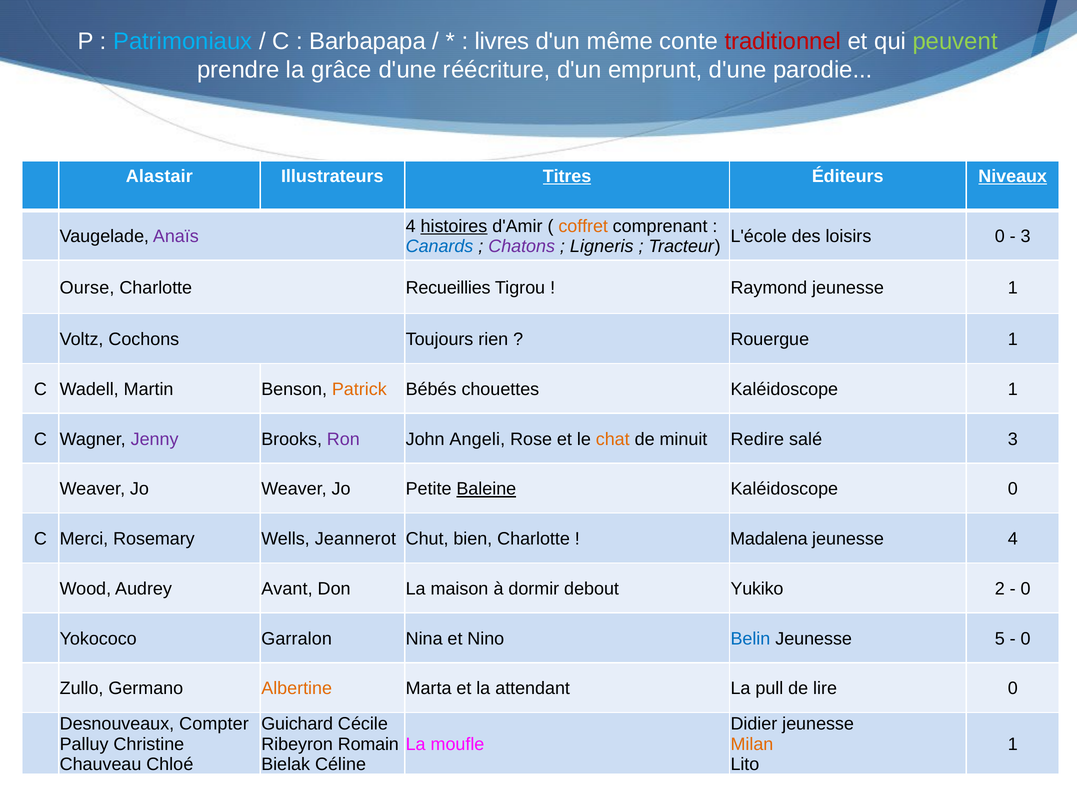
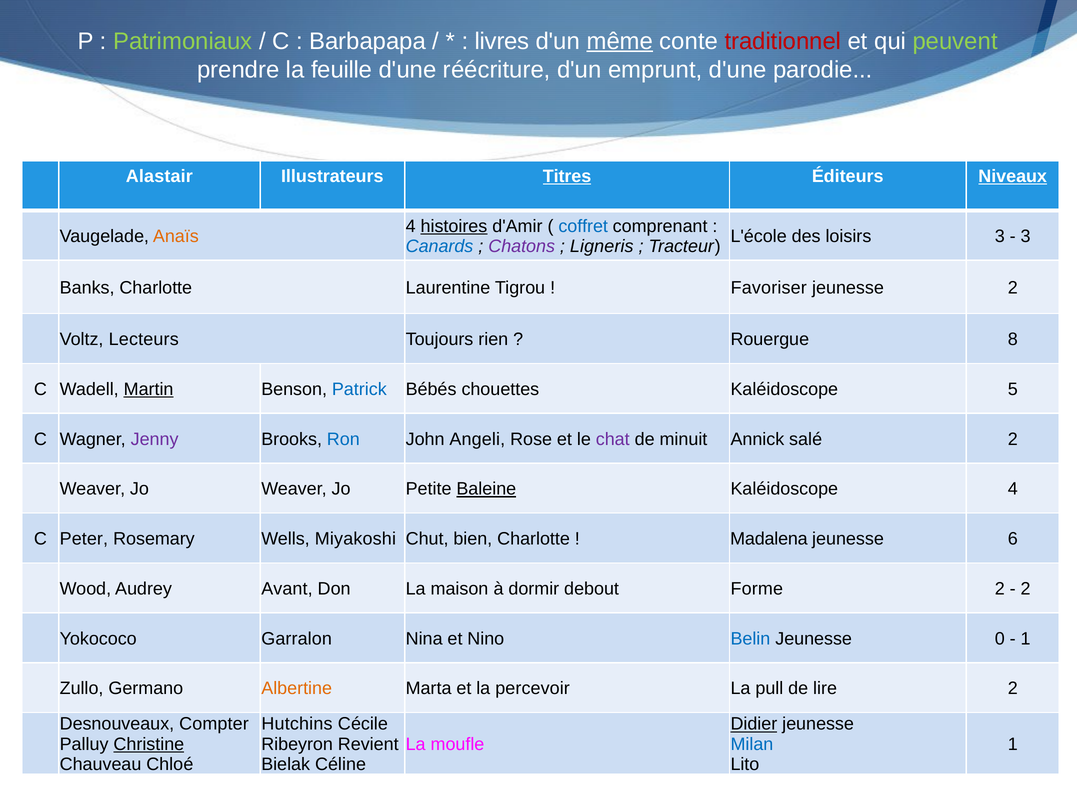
Patrimoniaux colour: light blue -> light green
même underline: none -> present
grâce: grâce -> feuille
coffret colour: orange -> blue
Anaïs colour: purple -> orange
loisirs 0: 0 -> 3
Ourse: Ourse -> Banks
Recueillies: Recueillies -> Laurentine
Raymond: Raymond -> Favoriser
jeunesse 1: 1 -> 2
Cochons: Cochons -> Lecteurs
Rouergue 1: 1 -> 8
Martin underline: none -> present
Patrick colour: orange -> blue
1 at (1013, 389): 1 -> 5
Ron colour: purple -> blue
chat colour: orange -> purple
Redire: Redire -> Annick
3 at (1013, 439): 3 -> 2
0 at (1013, 489): 0 -> 4
Merci: Merci -> Peter
Jeannerot: Jeannerot -> Miyakoshi
jeunesse 4: 4 -> 6
Yukiko: Yukiko -> Forme
0 at (1026, 589): 0 -> 2
5: 5 -> 0
0 at (1026, 638): 0 -> 1
attendant: attendant -> percevoir
lire 0: 0 -> 2
Guichard: Guichard -> Hutchins
Didier underline: none -> present
Christine underline: none -> present
Romain: Romain -> Revient
Milan colour: orange -> blue
